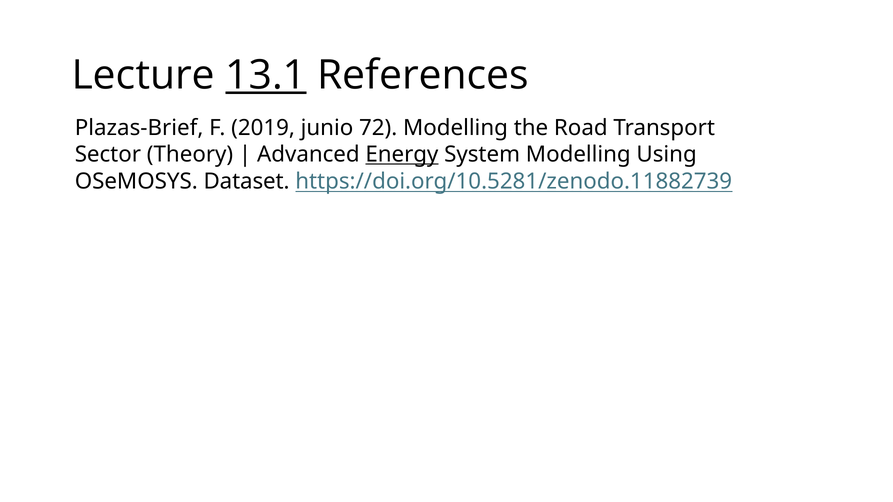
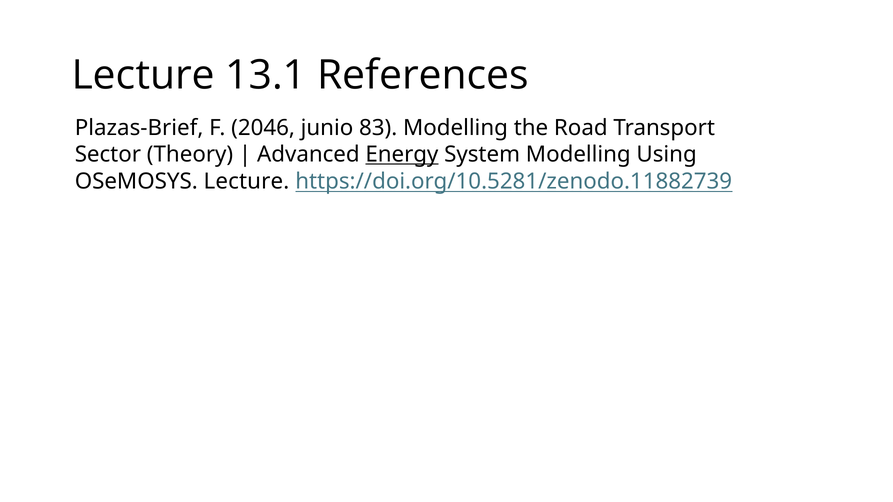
13.1 underline: present -> none
2019: 2019 -> 2046
72: 72 -> 83
OSeMOSYS Dataset: Dataset -> Lecture
